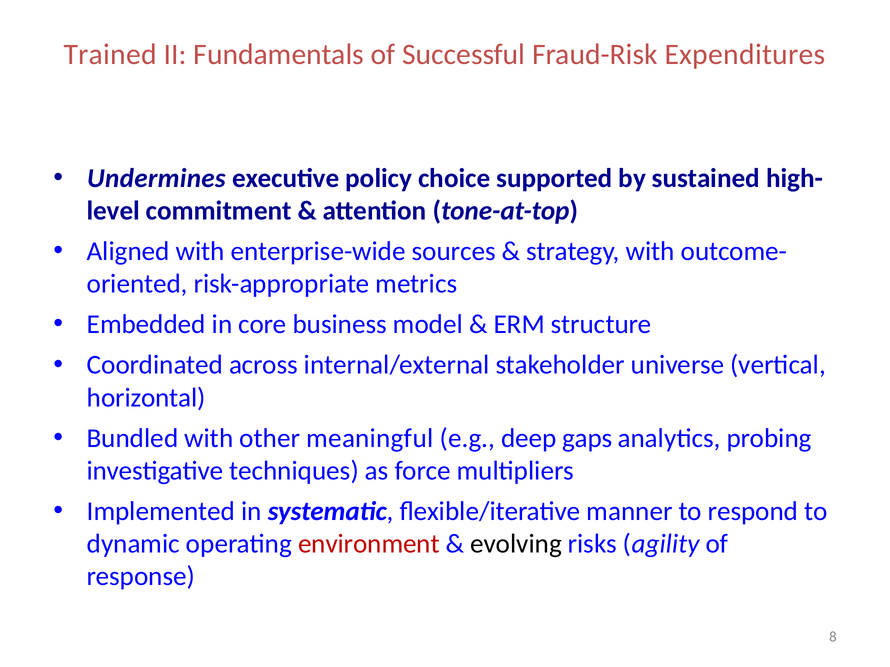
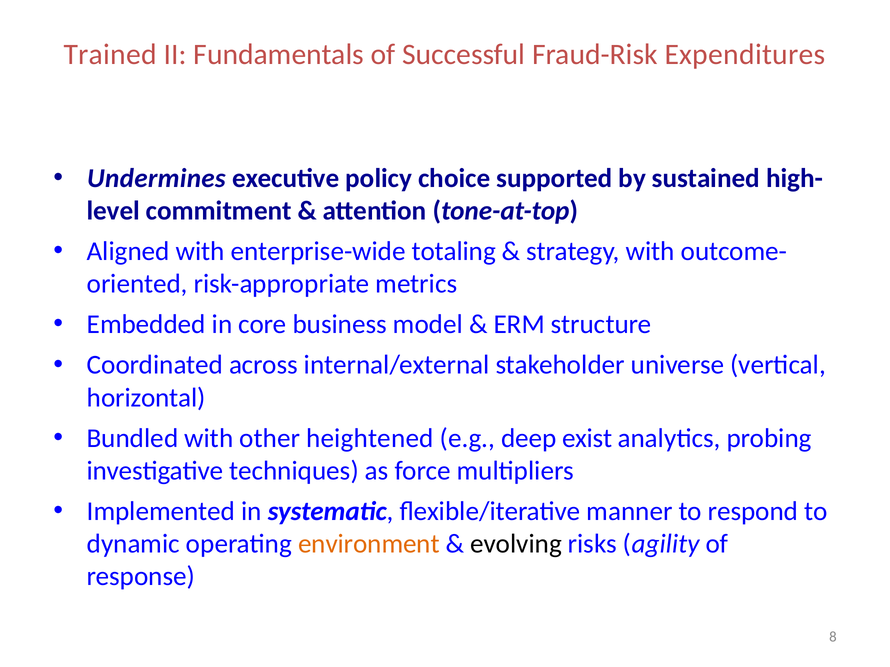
sources: sources -> totaling
meaningful: meaningful -> heightened
gaps: gaps -> exist
environment colour: red -> orange
